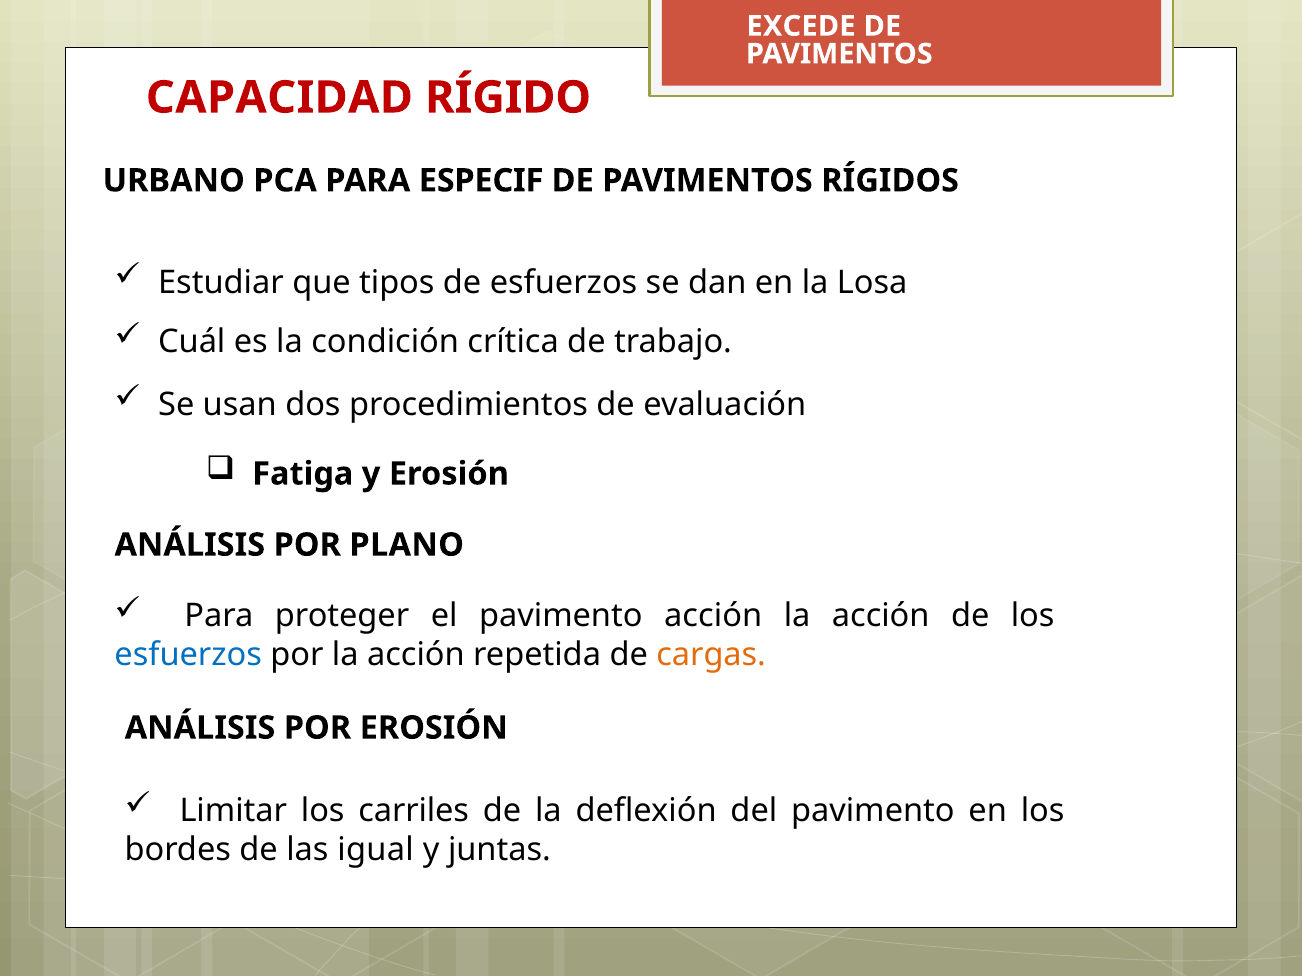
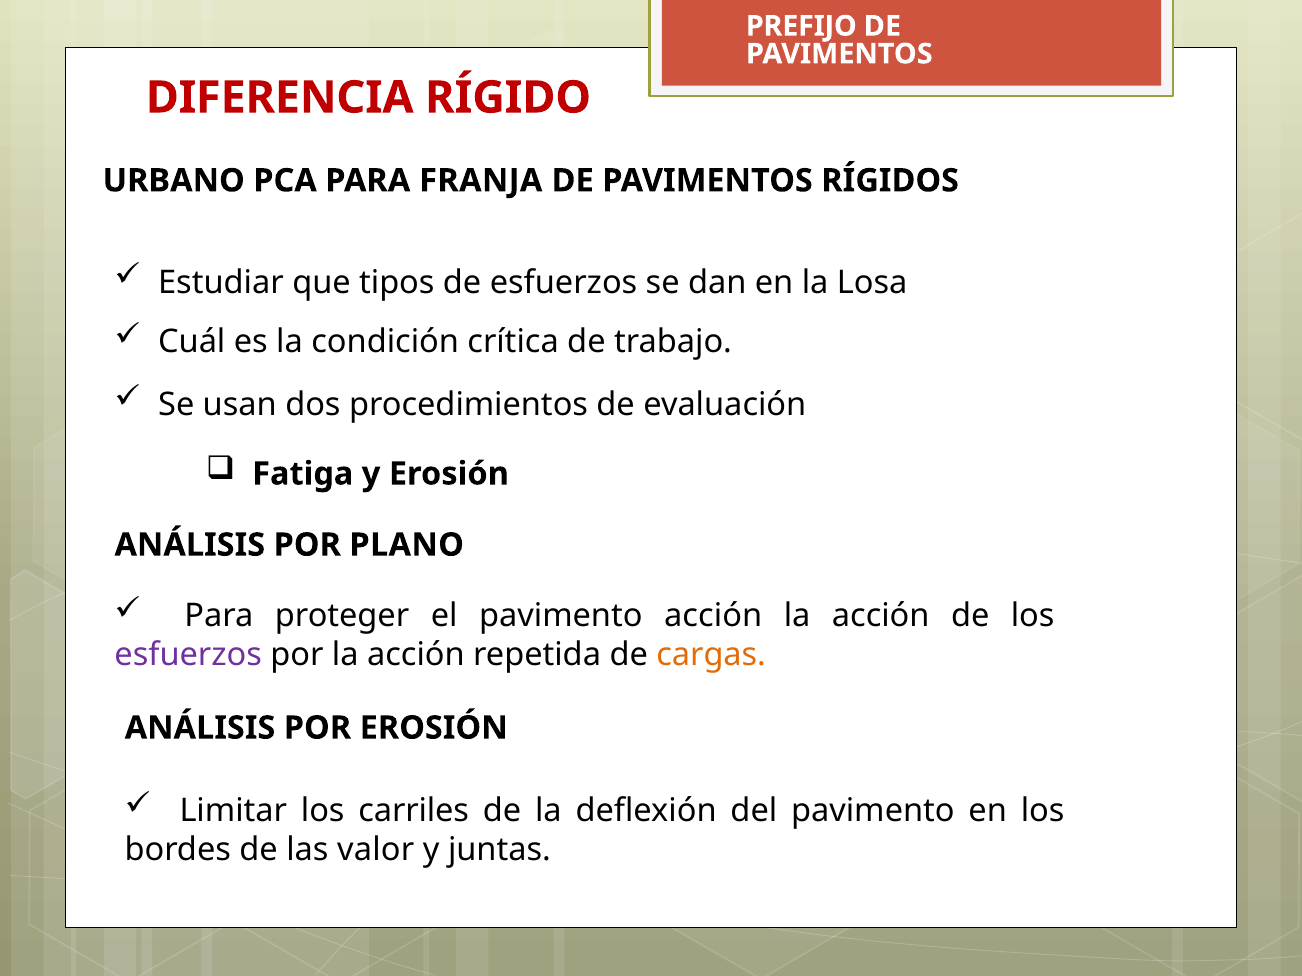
EXCEDE: EXCEDE -> PREFIJO
CAPACIDAD: CAPACIDAD -> DIFERENCIA
ESPECIF: ESPECIF -> FRANJA
esfuerzos at (188, 655) colour: blue -> purple
igual: igual -> valor
